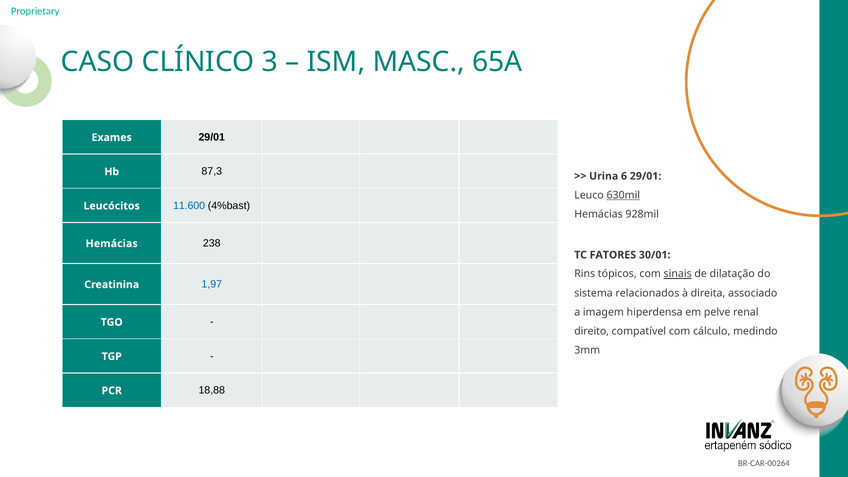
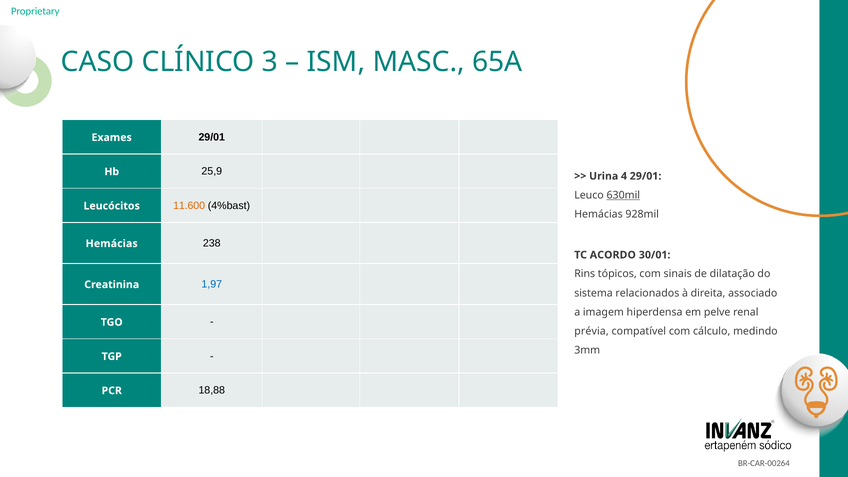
87,3: 87,3 -> 25,9
6: 6 -> 4
11.600 colour: blue -> orange
FATORES: FATORES -> ACORDO
sinais underline: present -> none
direito: direito -> prévia
